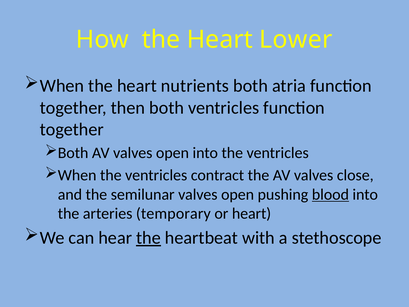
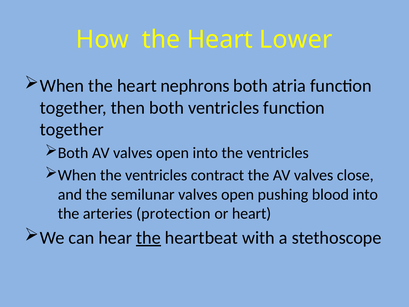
nutrients: nutrients -> nephrons
blood underline: present -> none
temporary: temporary -> protection
